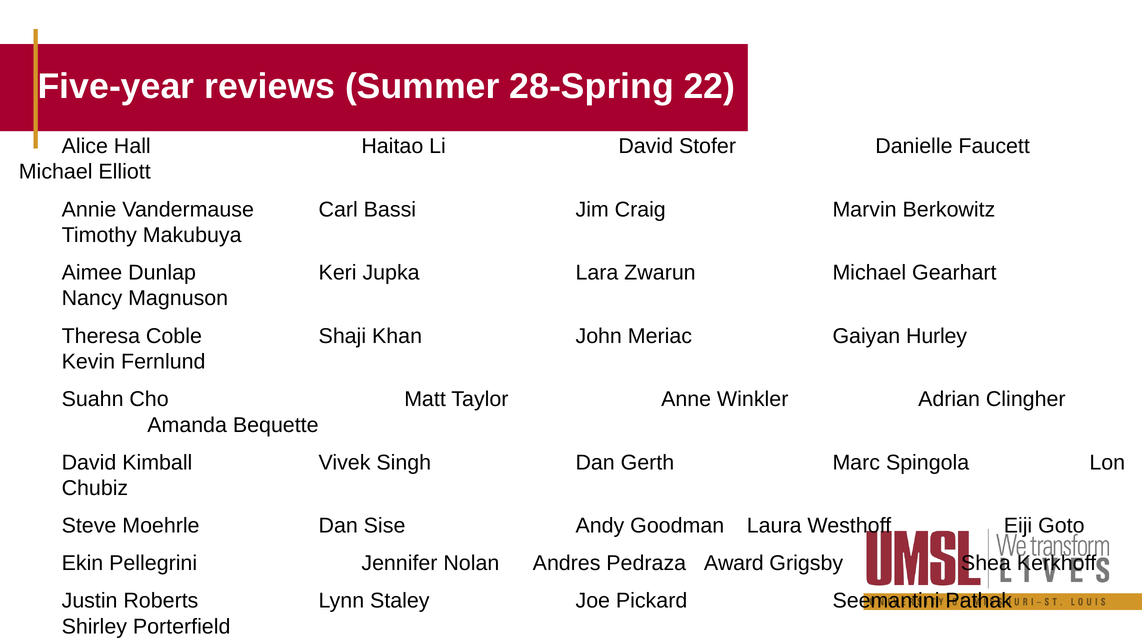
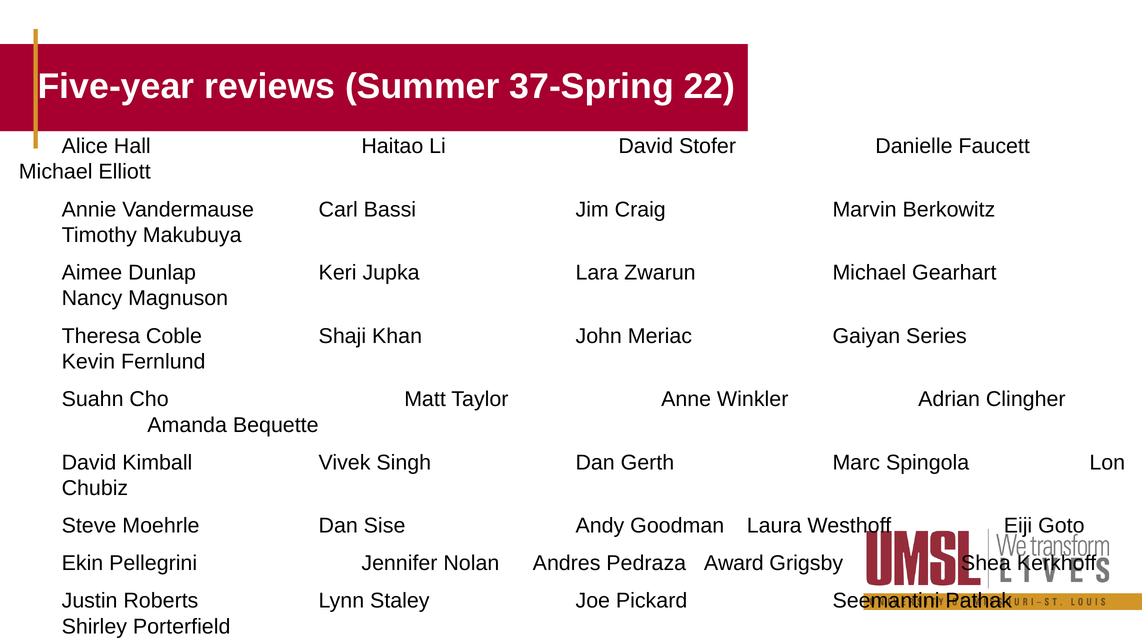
28-Spring: 28-Spring -> 37-Spring
Hurley: Hurley -> Series
